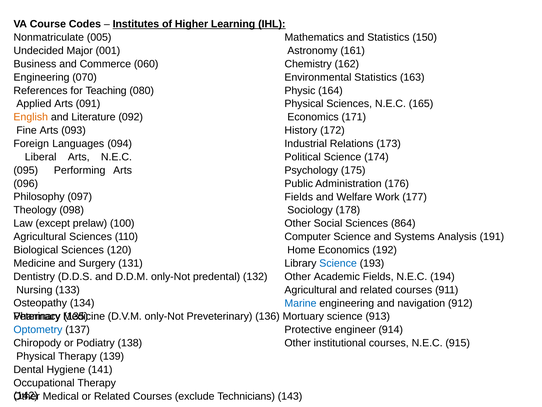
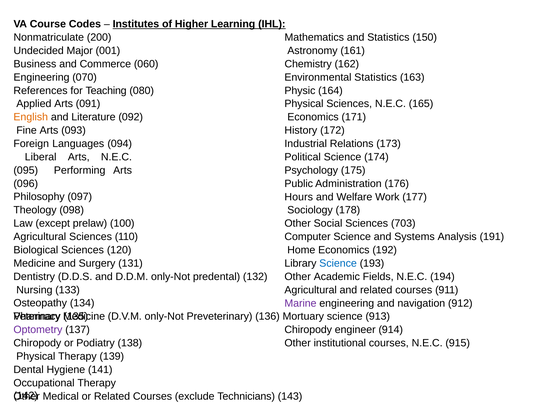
005: 005 -> 200
Fields at (299, 197): Fields -> Hours
864: 864 -> 703
Marine colour: blue -> purple
Optometry colour: blue -> purple
Protective at (308, 329): Protective -> Chiropody
